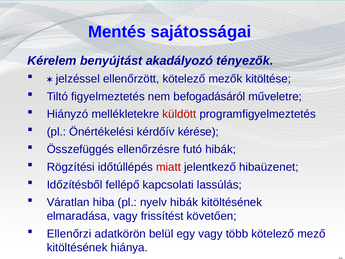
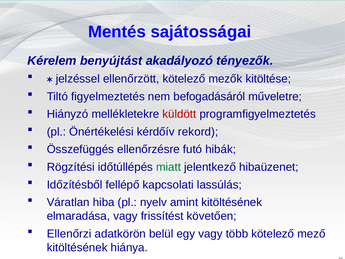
kérése: kérése -> rekord
miatt colour: red -> green
nyelv hibák: hibák -> amint
